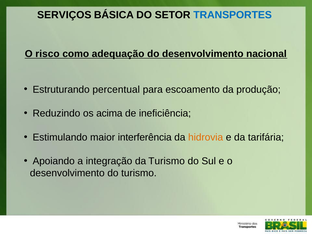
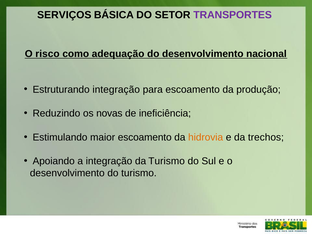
TRANSPORTES colour: blue -> purple
Estruturando percentual: percentual -> integração
acima: acima -> novas
maior interferência: interferência -> escoamento
tarifária: tarifária -> trechos
